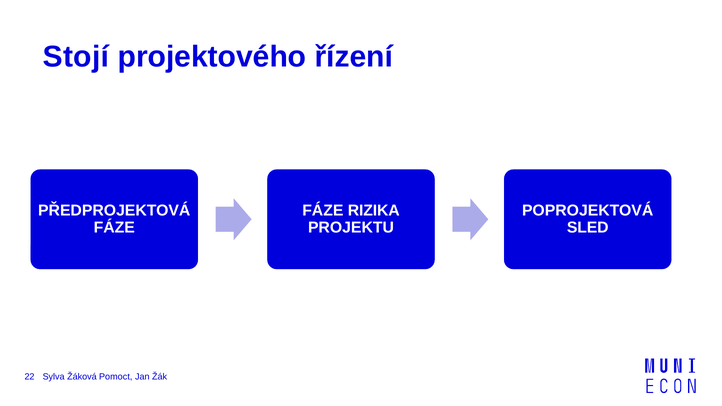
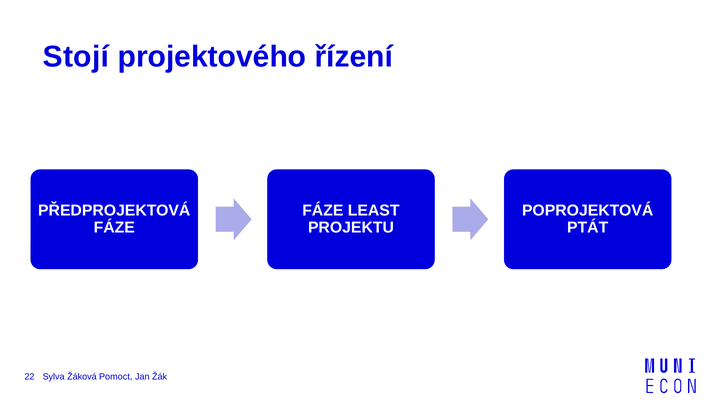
RIZIKA: RIZIKA -> LEAST
SLED: SLED -> PTÁT
